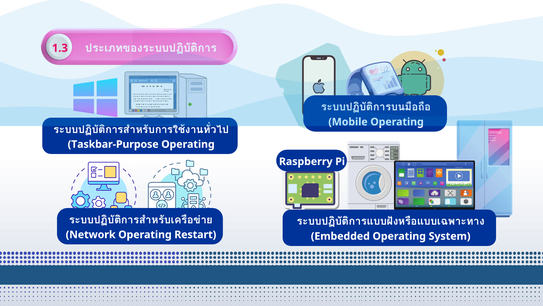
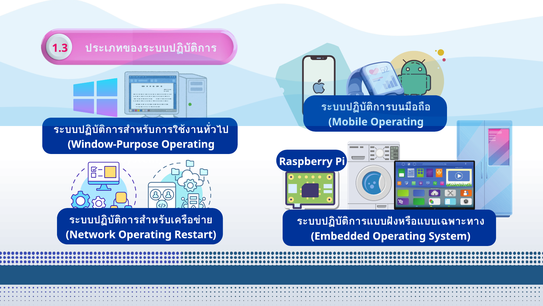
Taskbar-Purpose: Taskbar-Purpose -> Window-Purpose
